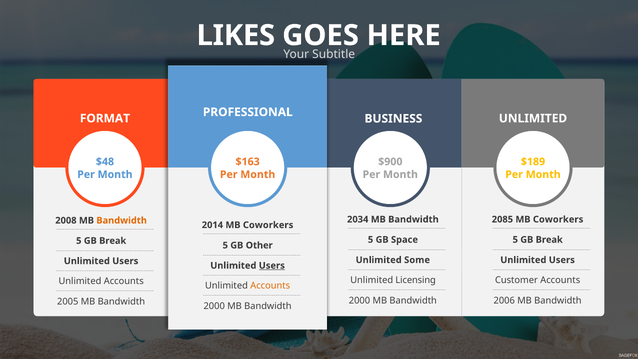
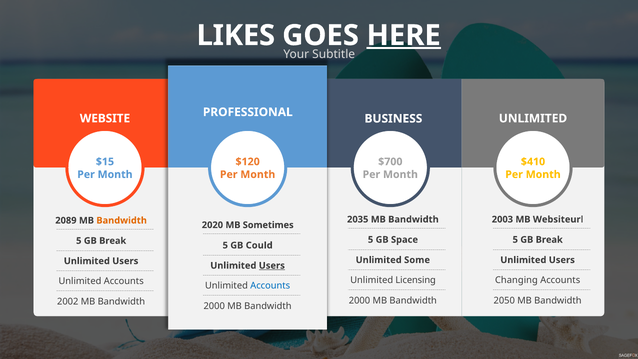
HERE underline: none -> present
FORMAT: FORMAT -> WEBSITE
$48: $48 -> $15
$163: $163 -> $120
$900: $900 -> $700
$189: $189 -> $410
2034: 2034 -> 2035
2085: 2085 -> 2003
Coworkers at (558, 219): Coworkers -> Websiteurl
2008: 2008 -> 2089
2014: 2014 -> 2020
Coworkers at (268, 225): Coworkers -> Sometimes
Other: Other -> Could
Customer: Customer -> Changing
Accounts at (270, 286) colour: orange -> blue
2006: 2006 -> 2050
2005: 2005 -> 2002
